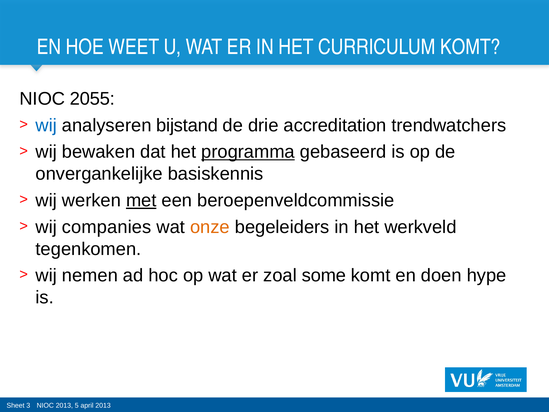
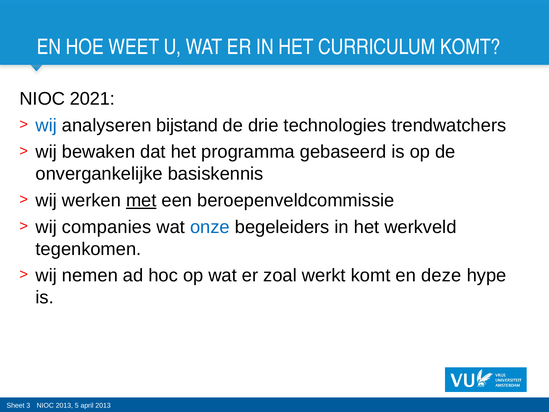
2055: 2055 -> 2021
accreditation: accreditation -> technologies
programma underline: present -> none
onze colour: orange -> blue
some: some -> werkt
doen: doen -> deze
